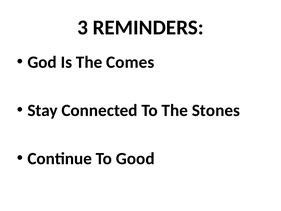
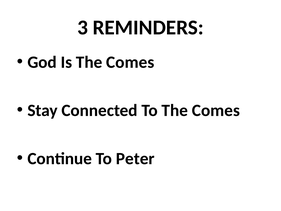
To The Stones: Stones -> Comes
Good: Good -> Peter
